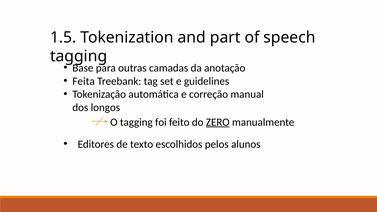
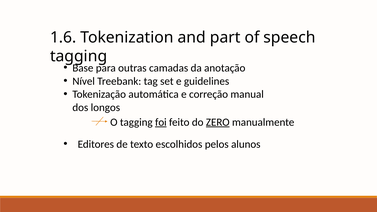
1.5: 1.5 -> 1.6
Feita: Feita -> Nível
foi underline: none -> present
